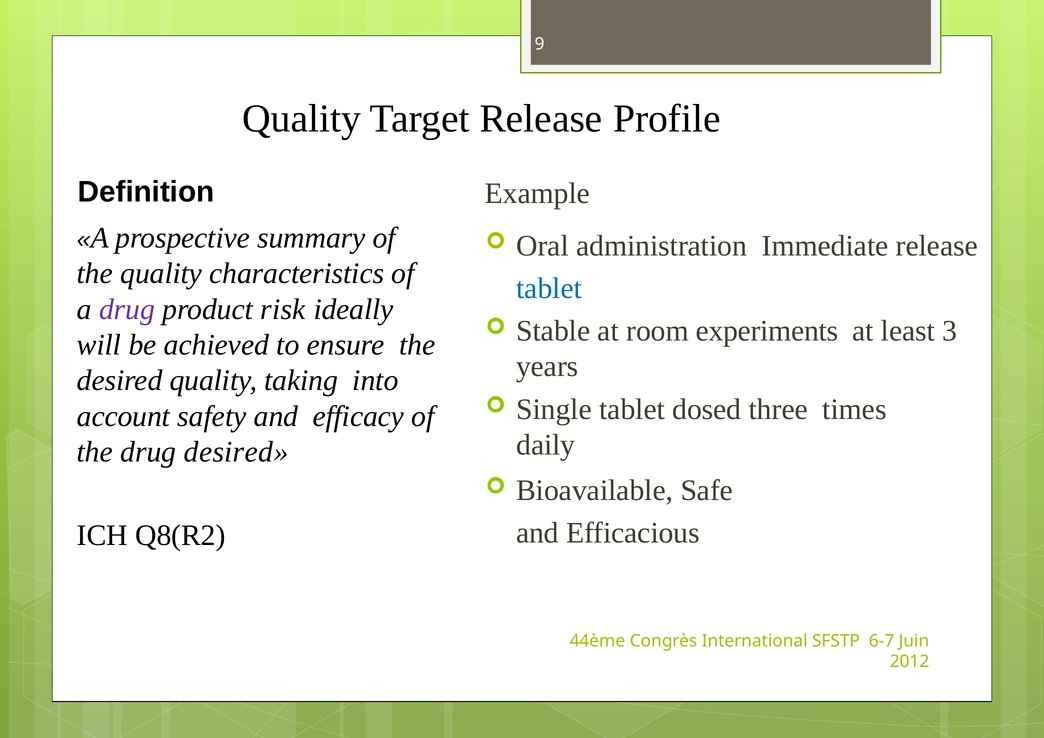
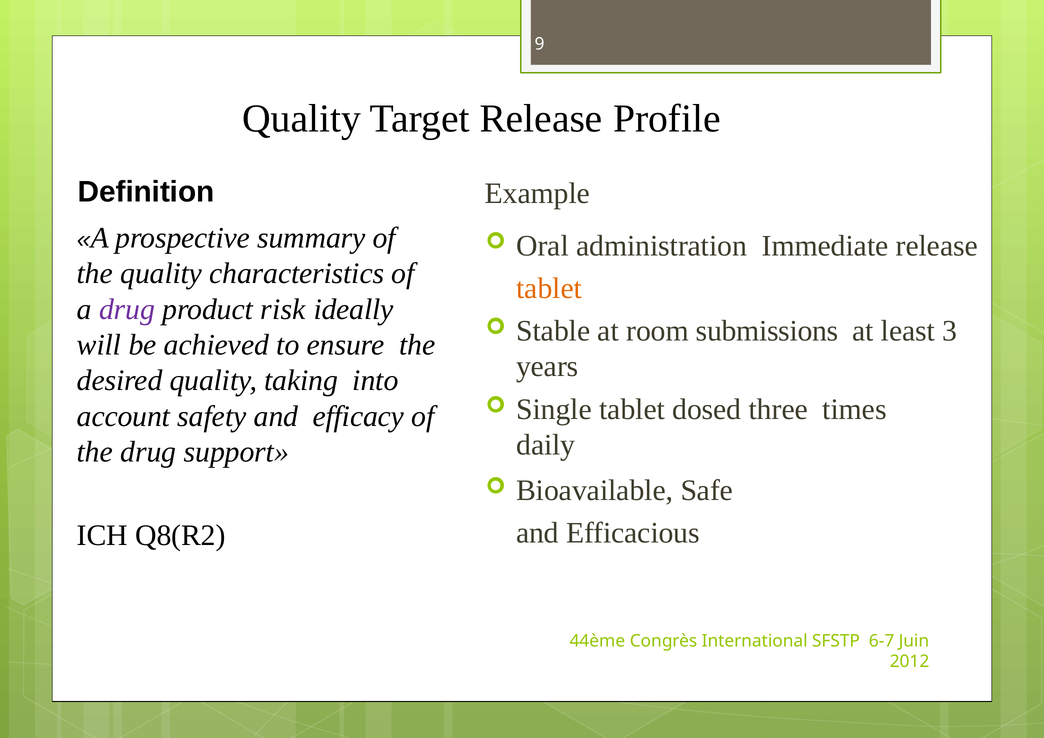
tablet at (549, 288) colour: blue -> orange
experiments: experiments -> submissions
drug desired: desired -> support
